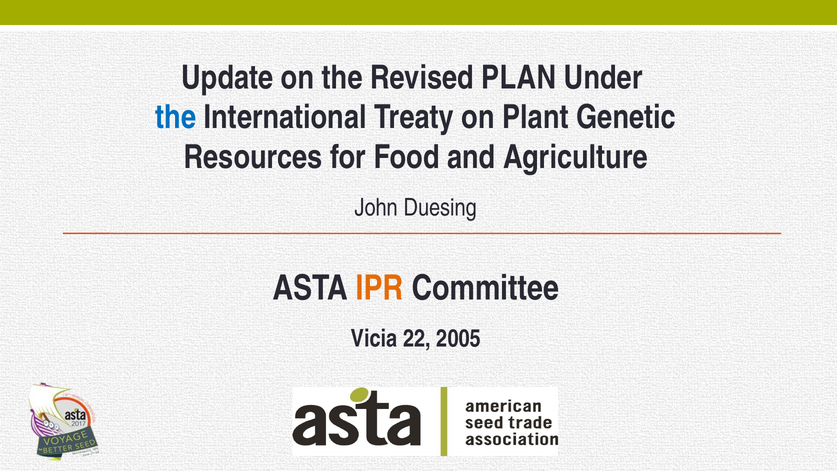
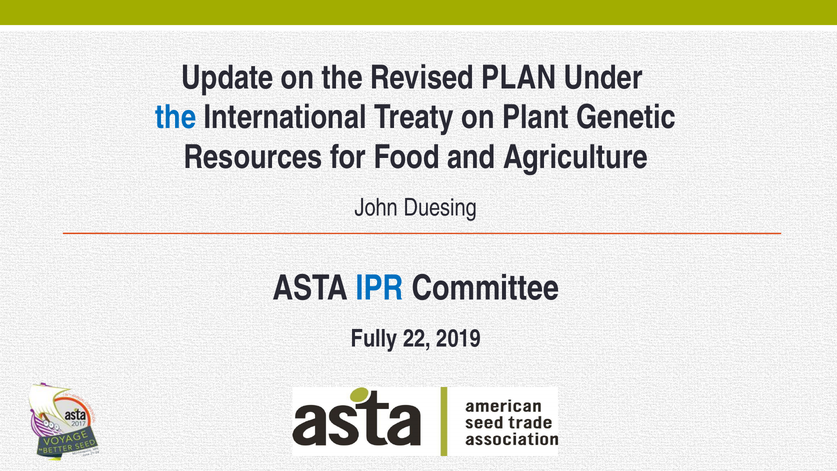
IPR colour: orange -> blue
Vicia: Vicia -> Fully
2005: 2005 -> 2019
